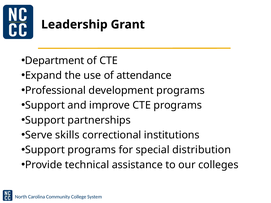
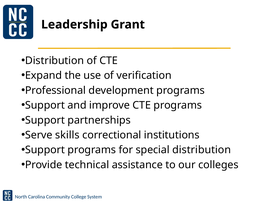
Department at (55, 61): Department -> Distribution
attendance: attendance -> verification
